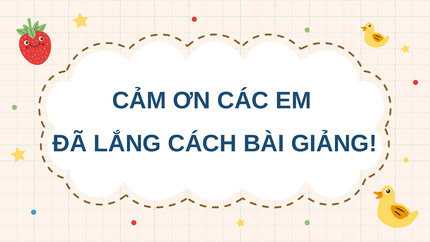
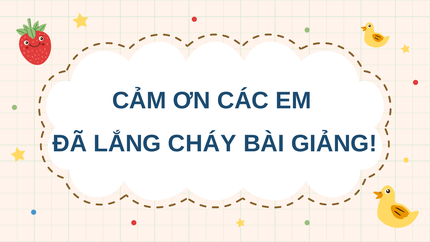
CÁCH: CÁCH -> CHÁY
